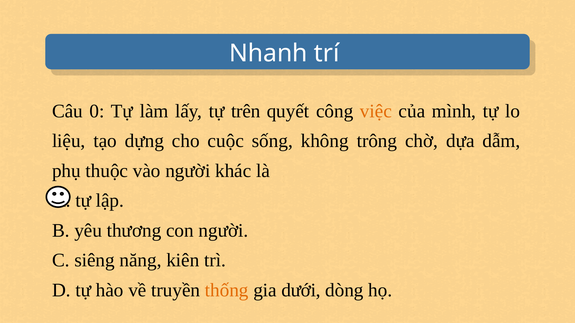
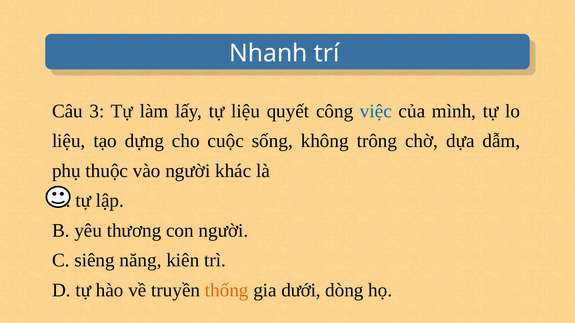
0: 0 -> 3
tự trên: trên -> liệu
việc colour: orange -> blue
